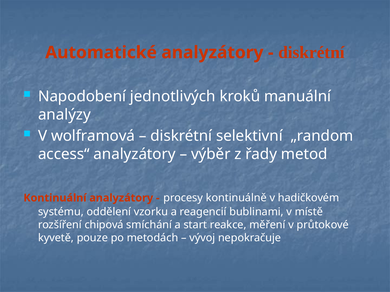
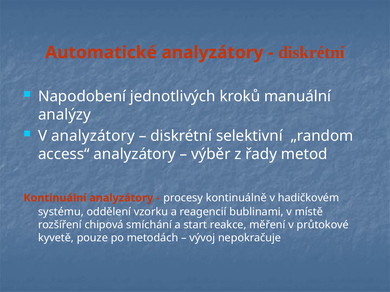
V wolframová: wolframová -> analyzátory
